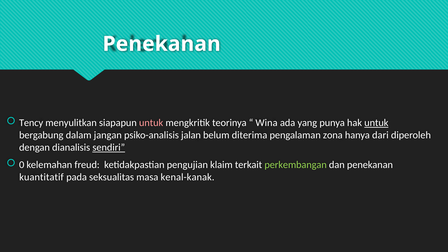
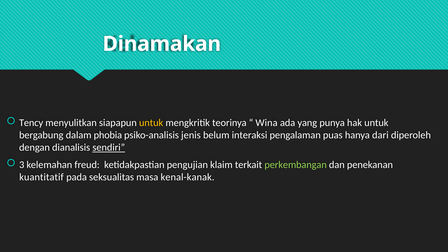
Penekanan at (162, 44): Penekanan -> Dinamakan
untuk at (151, 123) colour: pink -> yellow
untuk at (376, 123) underline: present -> none
jangan: jangan -> phobia
jalan: jalan -> jenis
diterima: diterima -> interaksi
zona: zona -> puas
0: 0 -> 3
